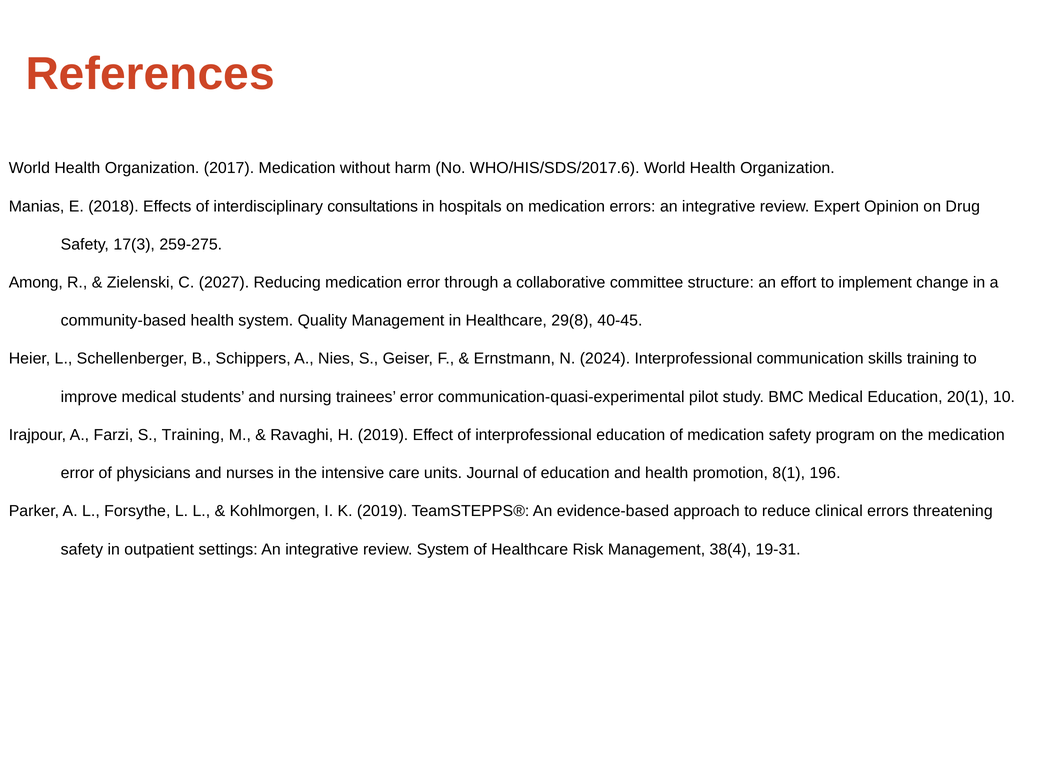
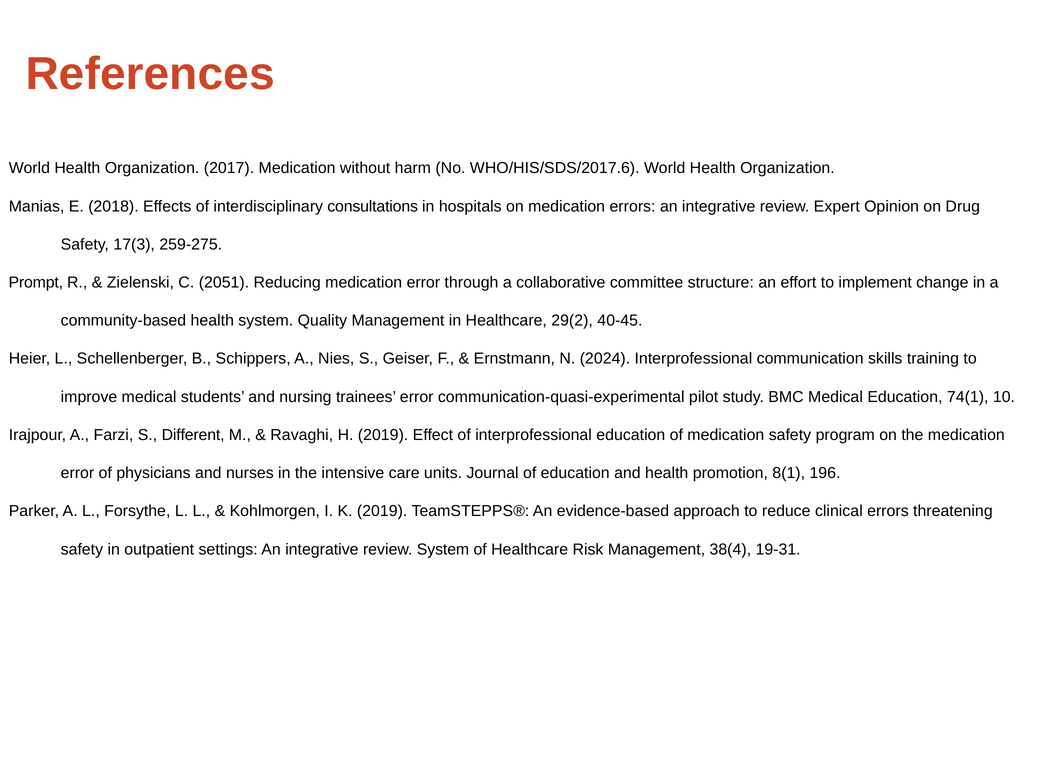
Among: Among -> Prompt
2027: 2027 -> 2051
29(8: 29(8 -> 29(2
20(1: 20(1 -> 74(1
S Training: Training -> Different
